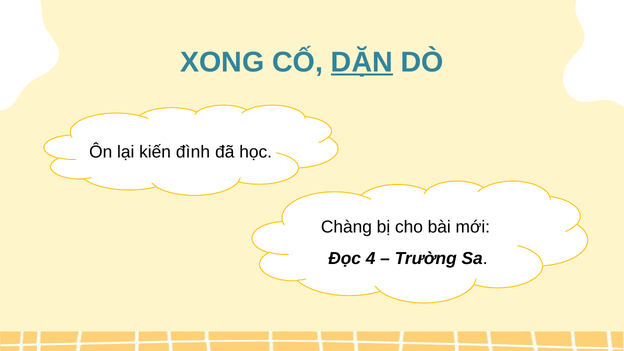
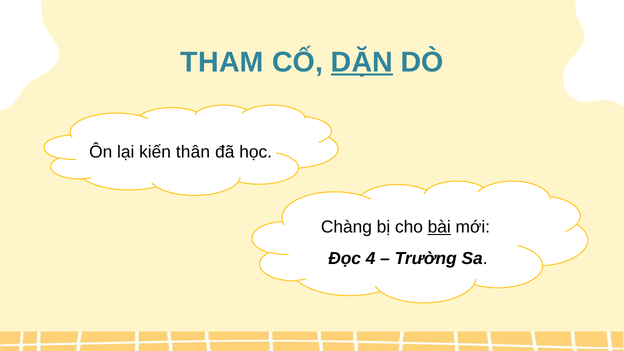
XONG: XONG -> THAM
đình: đình -> thân
bài underline: none -> present
